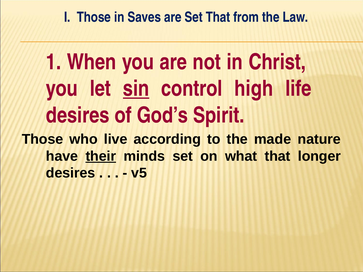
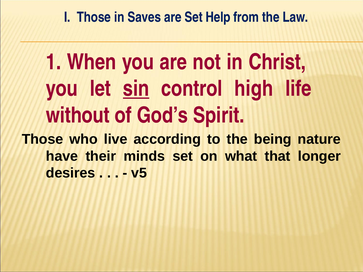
Set That: That -> Help
desires at (78, 115): desires -> without
made: made -> being
their underline: present -> none
